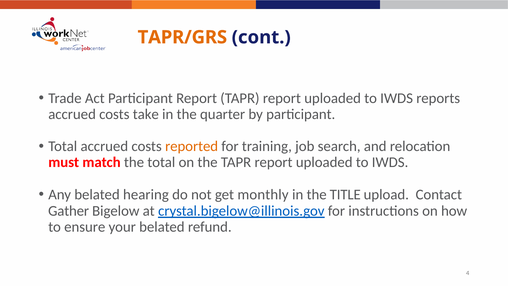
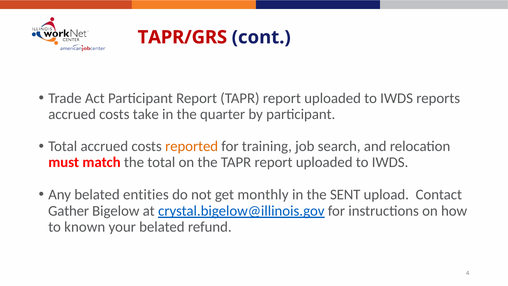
TAPR/GRS colour: orange -> red
hearing: hearing -> entities
TITLE: TITLE -> SENT
ensure: ensure -> known
